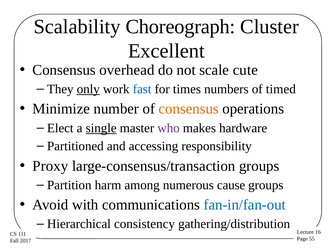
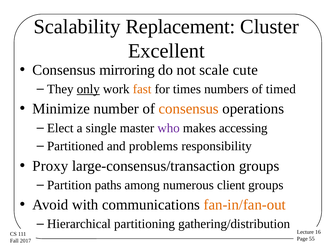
Choreograph: Choreograph -> Replacement
overhead: overhead -> mirroring
fast colour: blue -> orange
single underline: present -> none
hardware: hardware -> accessing
accessing: accessing -> problems
harm: harm -> paths
cause: cause -> client
fan-in/fan-out colour: blue -> orange
consistency: consistency -> partitioning
